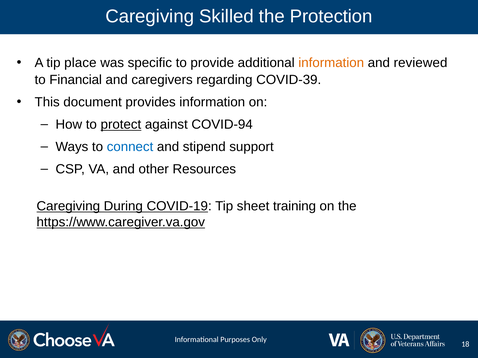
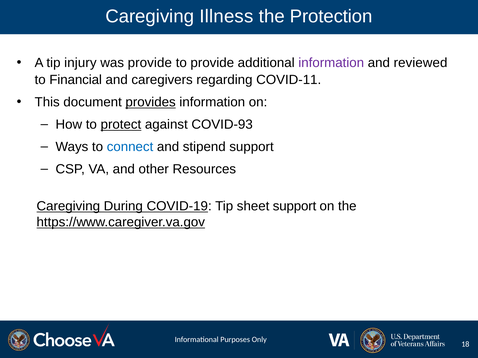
Skilled: Skilled -> Illness
place: place -> injury
was speciﬁc: speciﬁc -> provide
information at (331, 63) colour: orange -> purple
COVID-39: COVID-39 -> COVID-11
provides underline: none -> present
COVID-94: COVID-94 -> COVID-93
sheet training: training -> support
